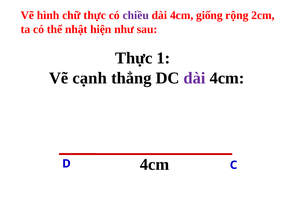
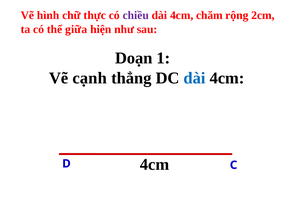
giống: giống -> chăm
nhật: nhật -> giữa
Thực at (134, 58): Thực -> Doạn
dài at (195, 78) colour: purple -> blue
